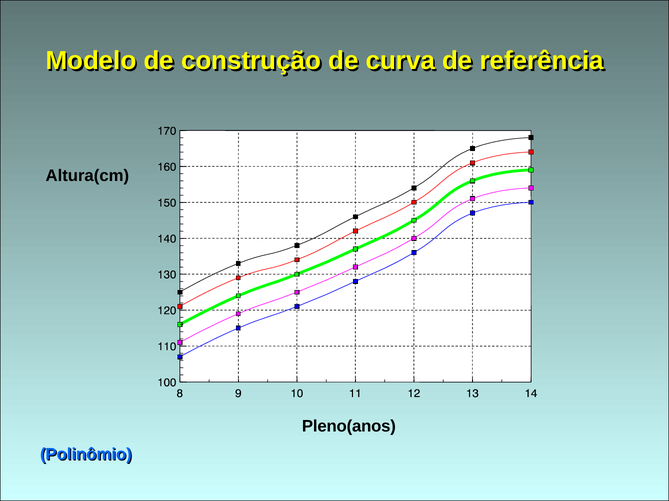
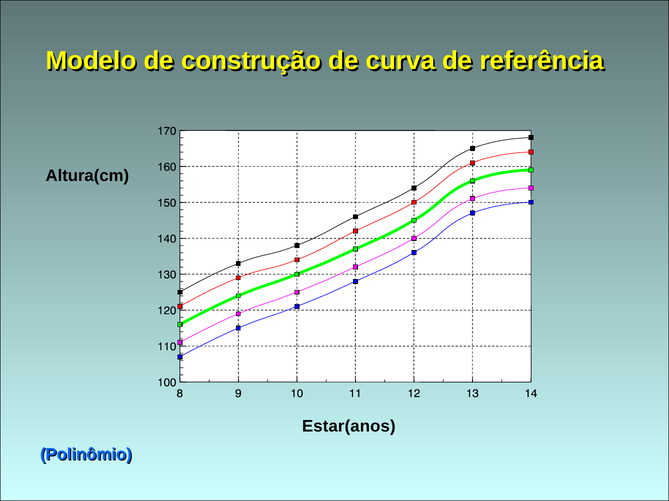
Pleno(anos: Pleno(anos -> Estar(anos
